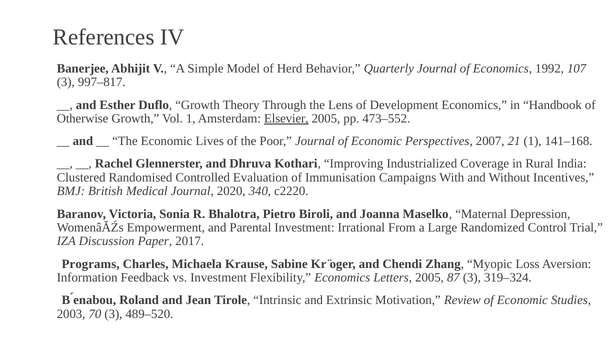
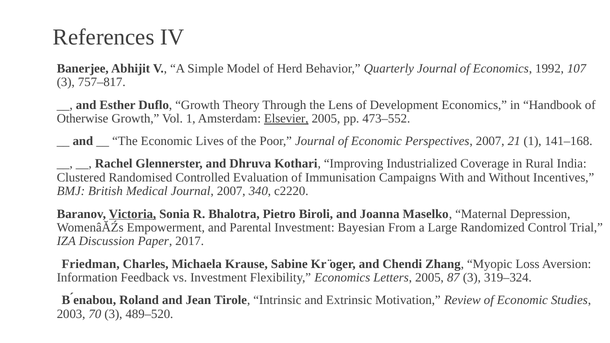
997–817: 997–817 -> 757–817
Journal 2020: 2020 -> 2007
Victoria underline: none -> present
Irrational: Irrational -> Bayesian
Programs: Programs -> Friedman
